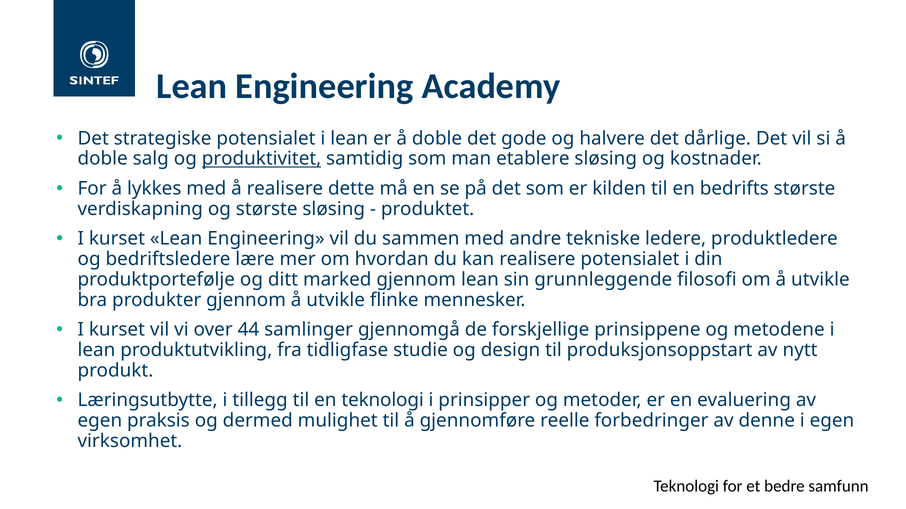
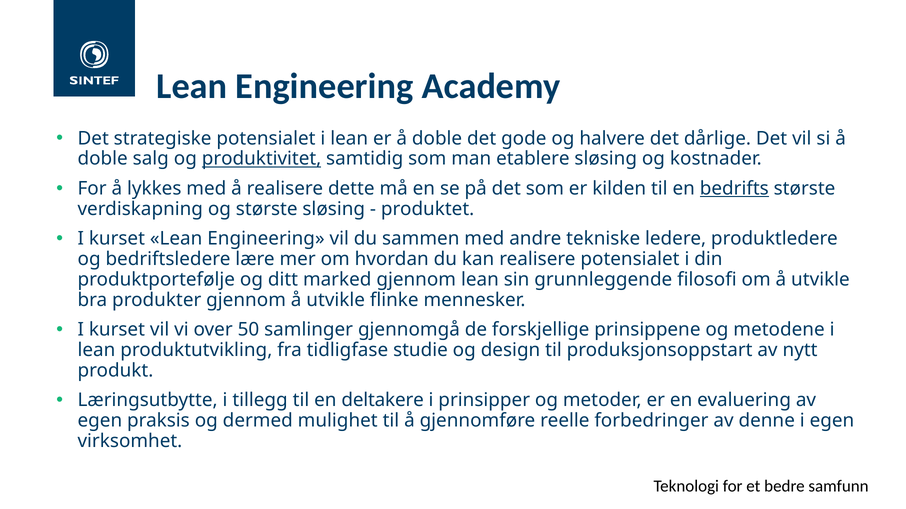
bedrifts underline: none -> present
44: 44 -> 50
en teknologi: teknologi -> deltakere
